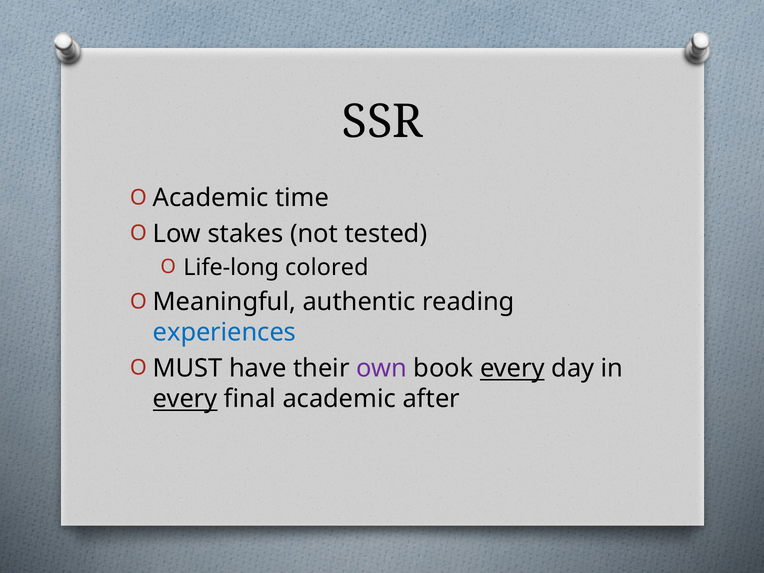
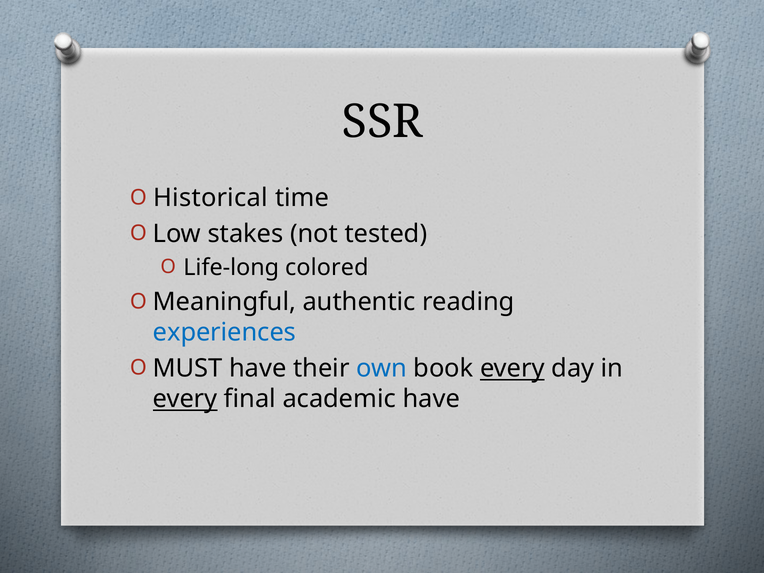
Academic at (211, 198): Academic -> Historical
own colour: purple -> blue
academic after: after -> have
